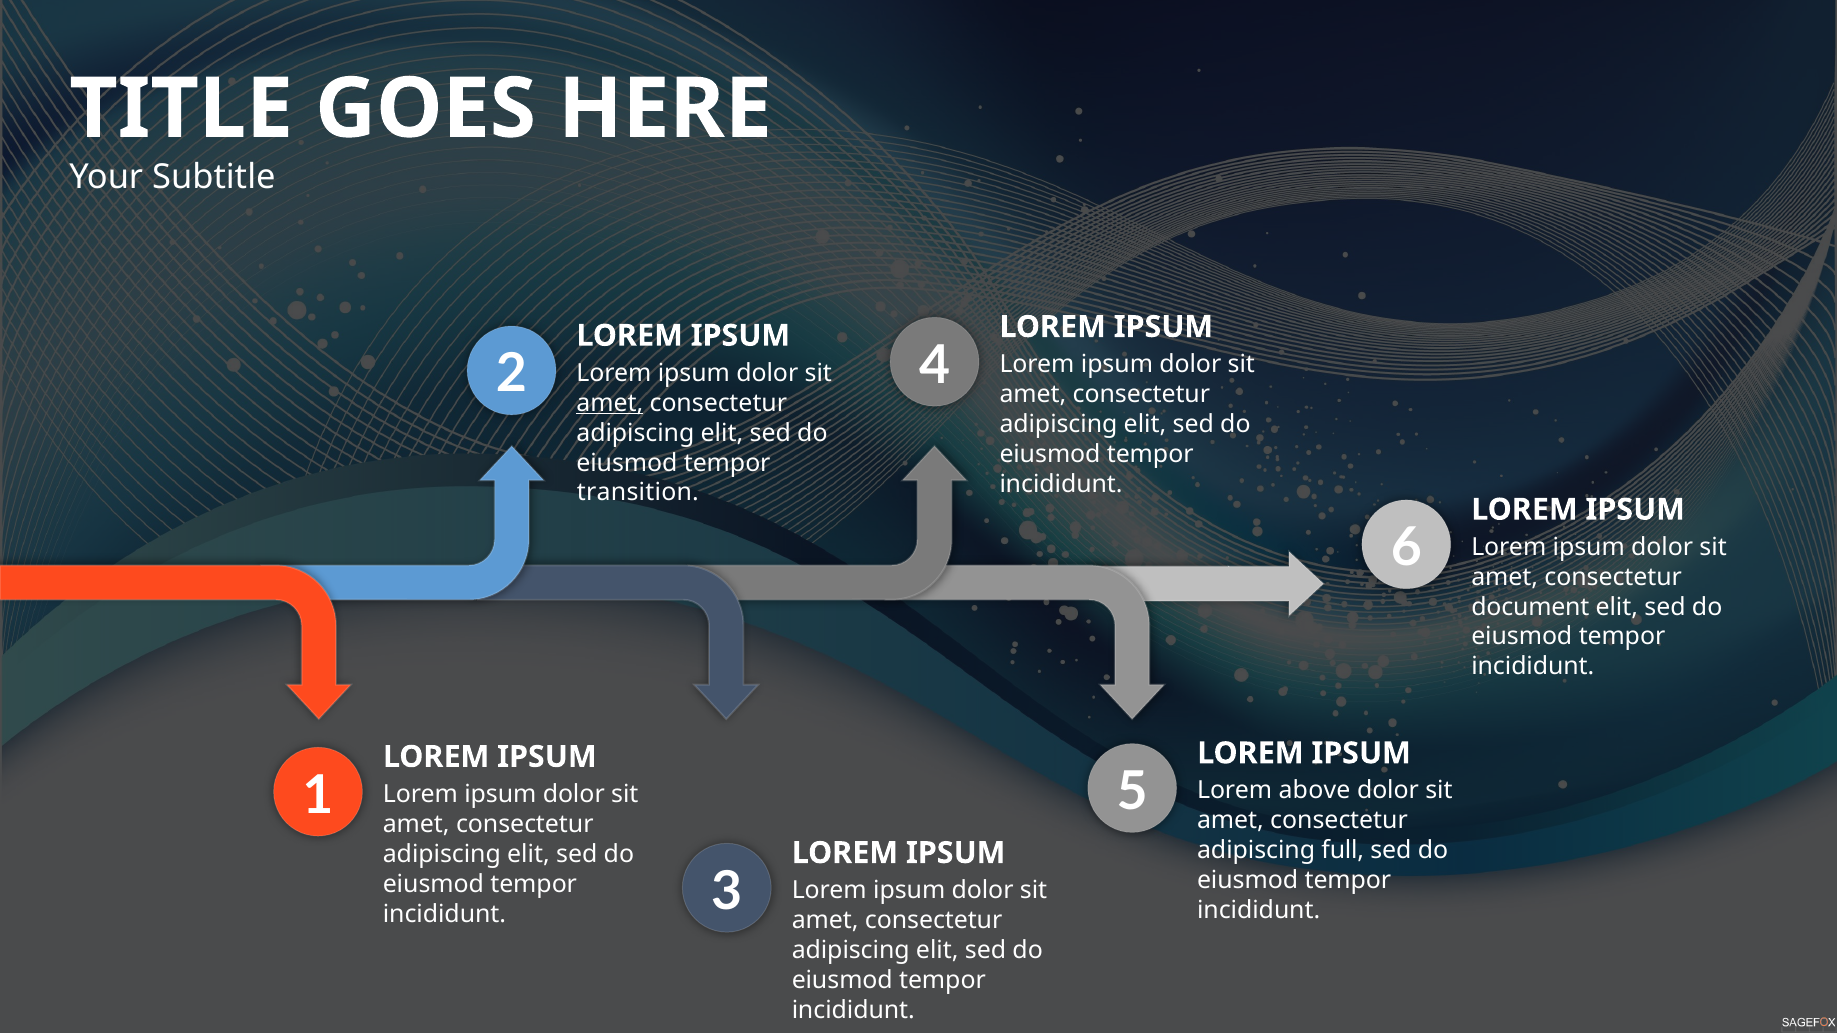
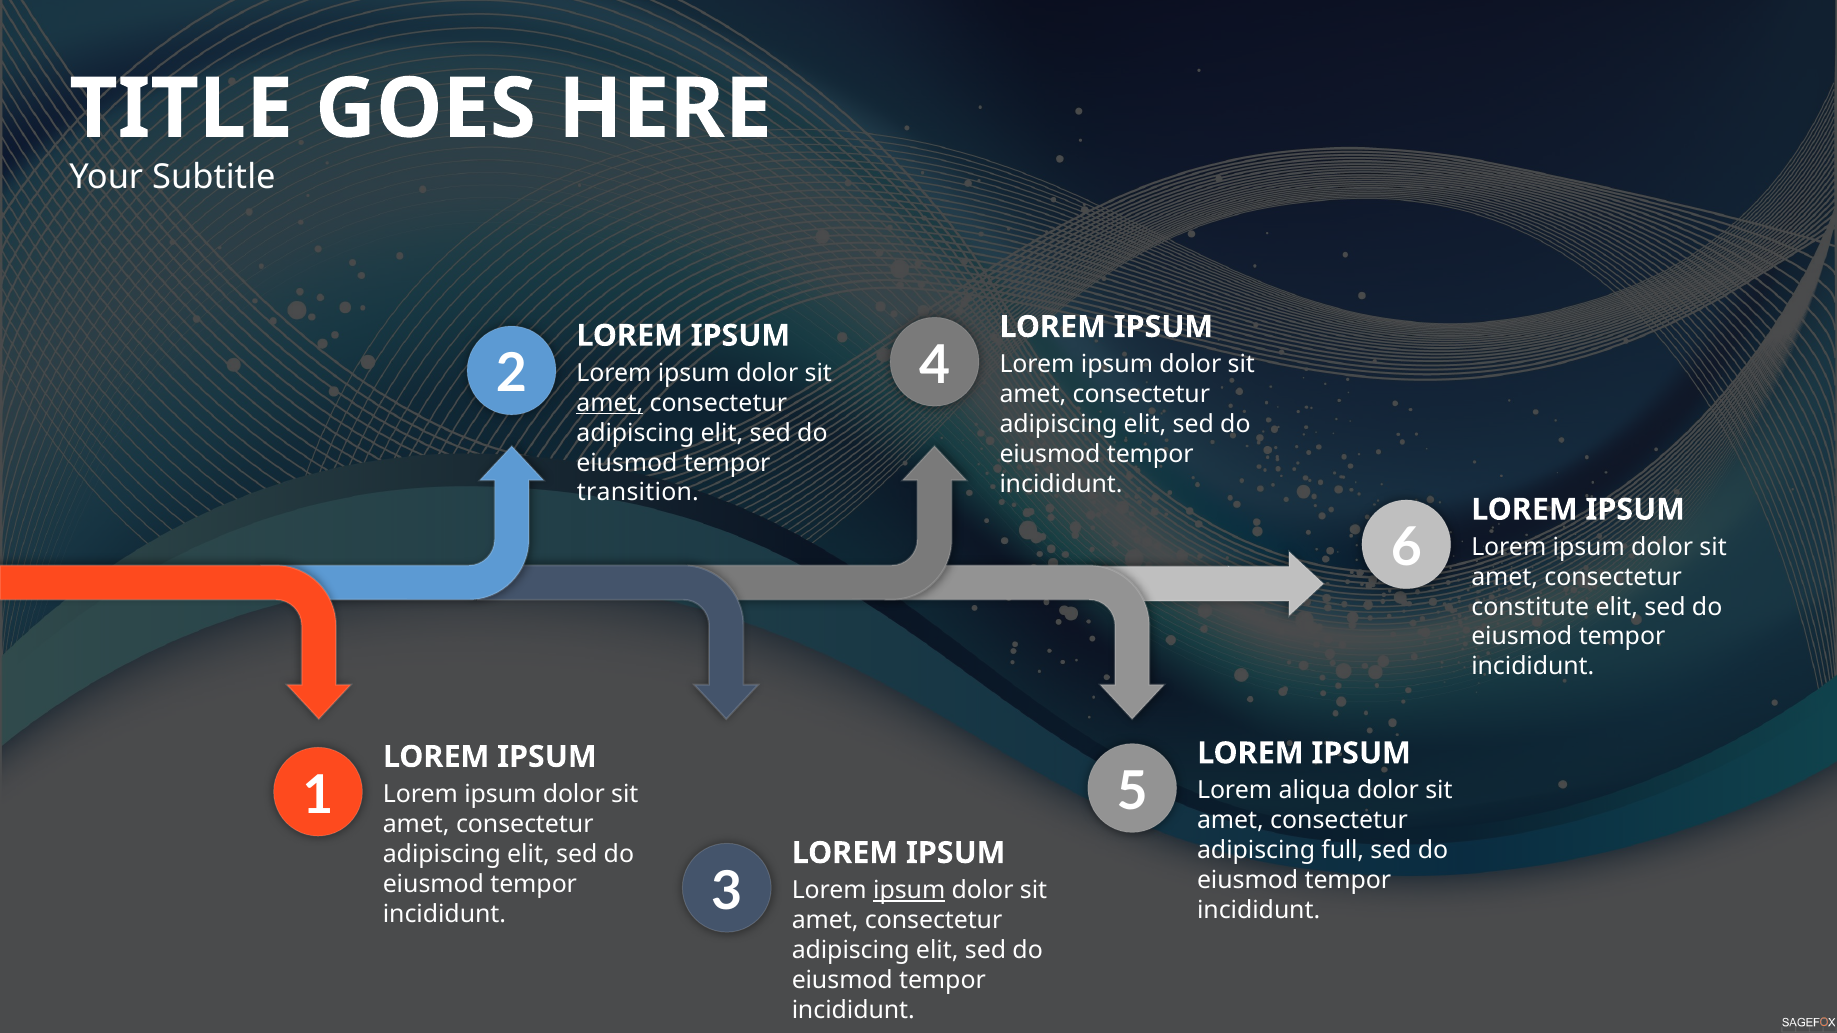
document: document -> constitute
above: above -> aliqua
ipsum at (909, 891) underline: none -> present
